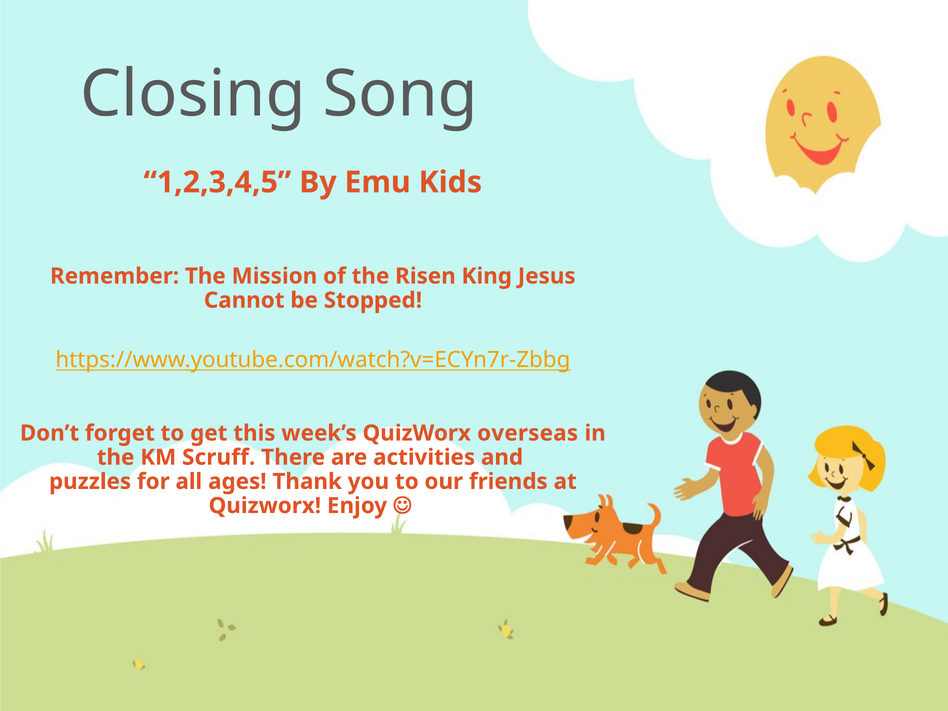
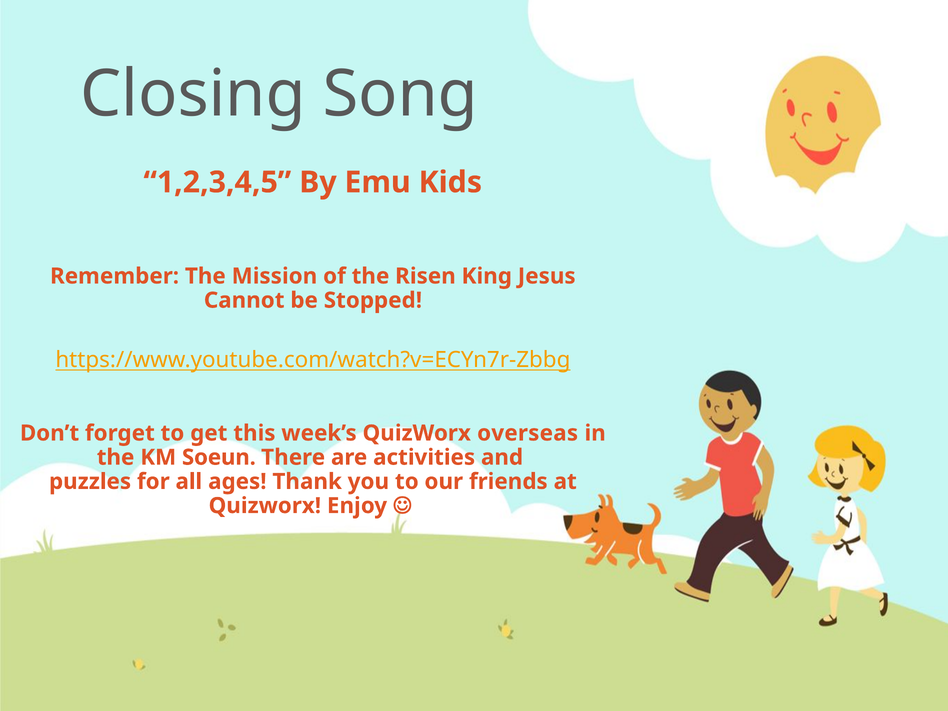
Scruff: Scruff -> Soeun
